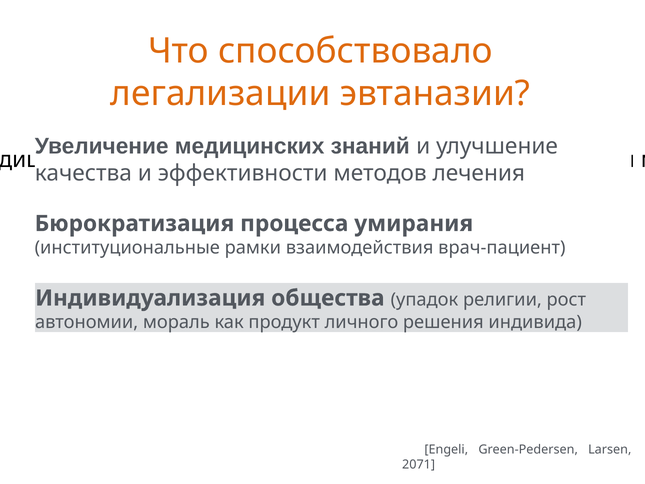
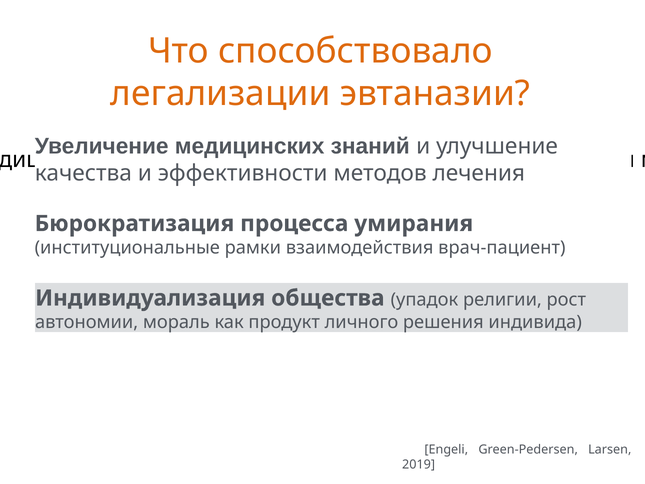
2071: 2071 -> 2019
